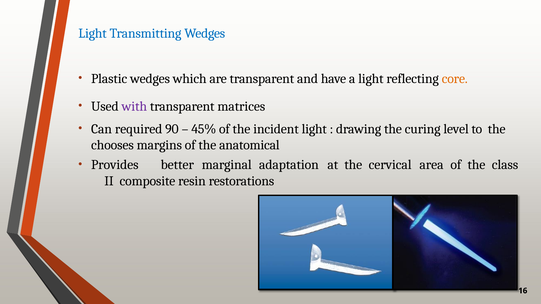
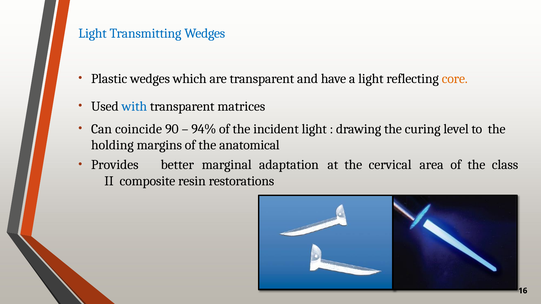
with colour: purple -> blue
required: required -> coincide
45%: 45% -> 94%
chooses: chooses -> holding
